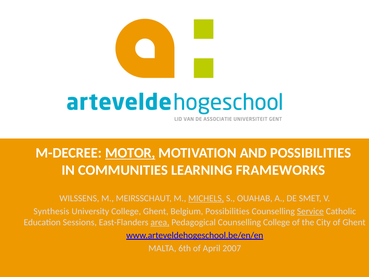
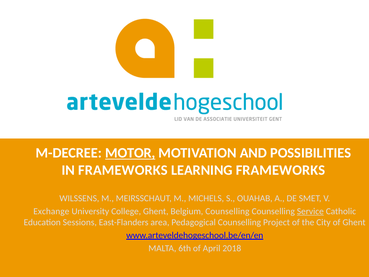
IN COMMUNITIES: COMMUNITIES -> FRAMEWORKS
MICHELS underline: present -> none
Synthesis: Synthesis -> Exchange
Belgium Possibilities: Possibilities -> Counselling
area underline: present -> none
Counselling College: College -> Project
2007: 2007 -> 2018
